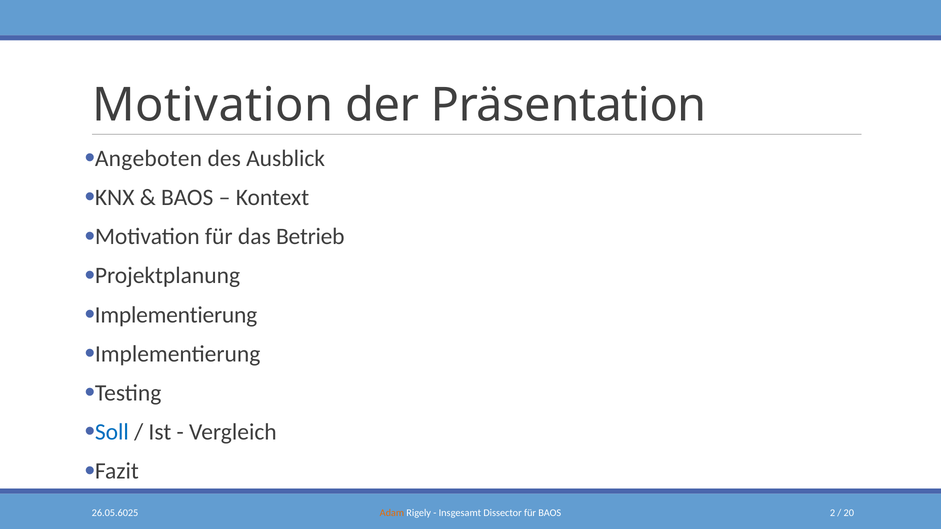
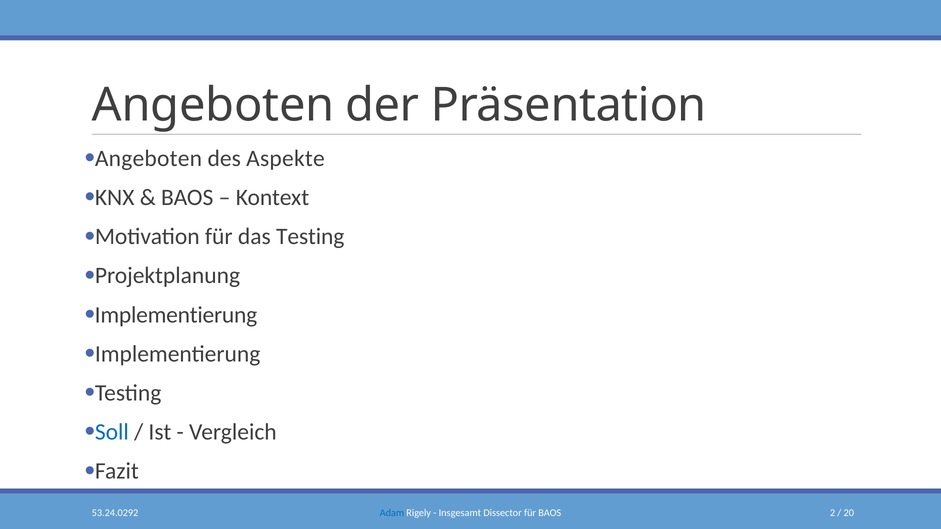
Motivation at (213, 105): Motivation -> Angeboten
Ausblick: Ausblick -> Aspekte
das Betrieb: Betrieb -> Testing
26.05.6025: 26.05.6025 -> 53.24.0292
Adam colour: orange -> blue
